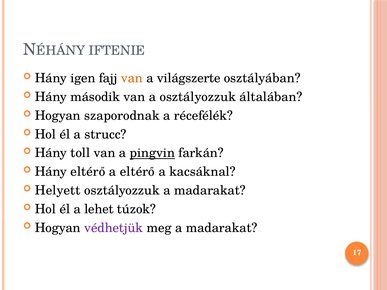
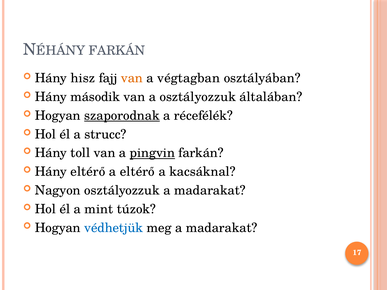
IFTENIE at (117, 51): IFTENIE -> FARKÁN
igen: igen -> hisz
világszerte: világszerte -> végtagban
szaporodnak underline: none -> present
Helyett: Helyett -> Nagyon
lehet: lehet -> mint
védhetjük colour: purple -> blue
